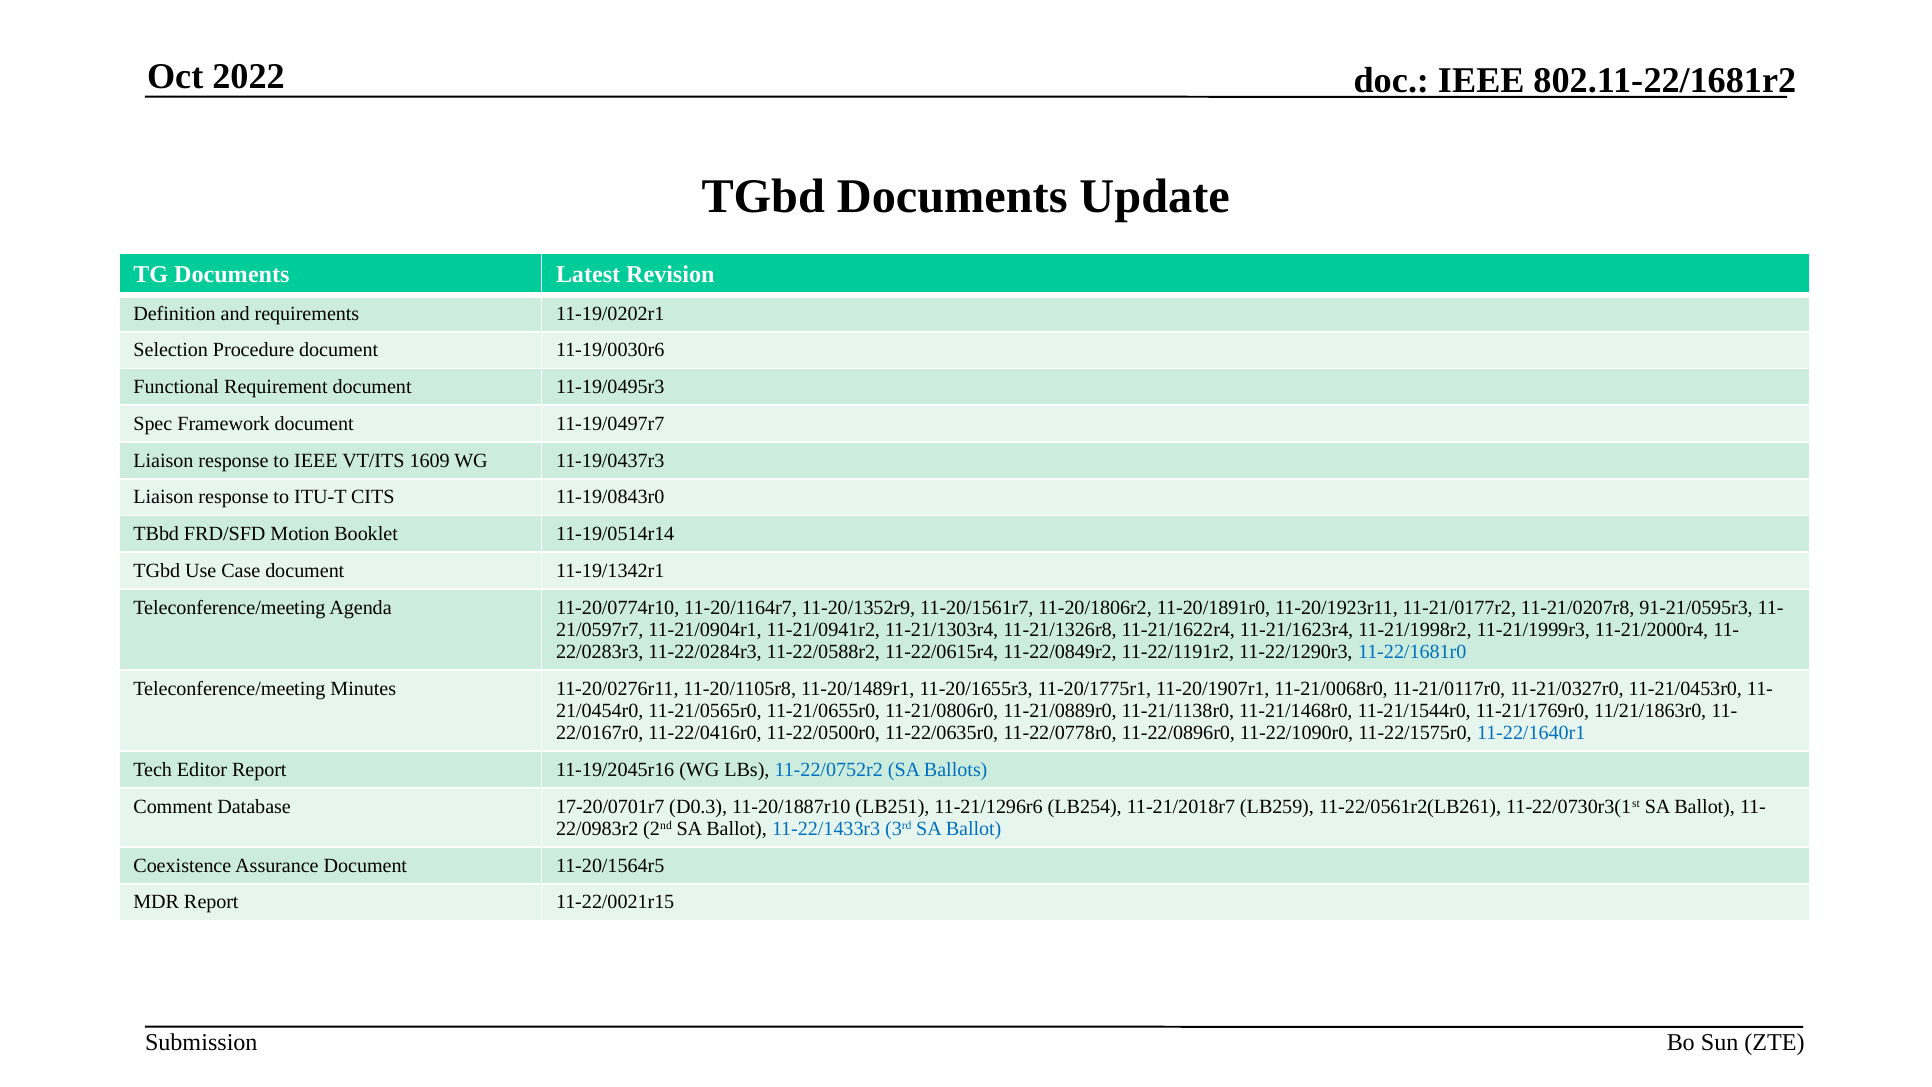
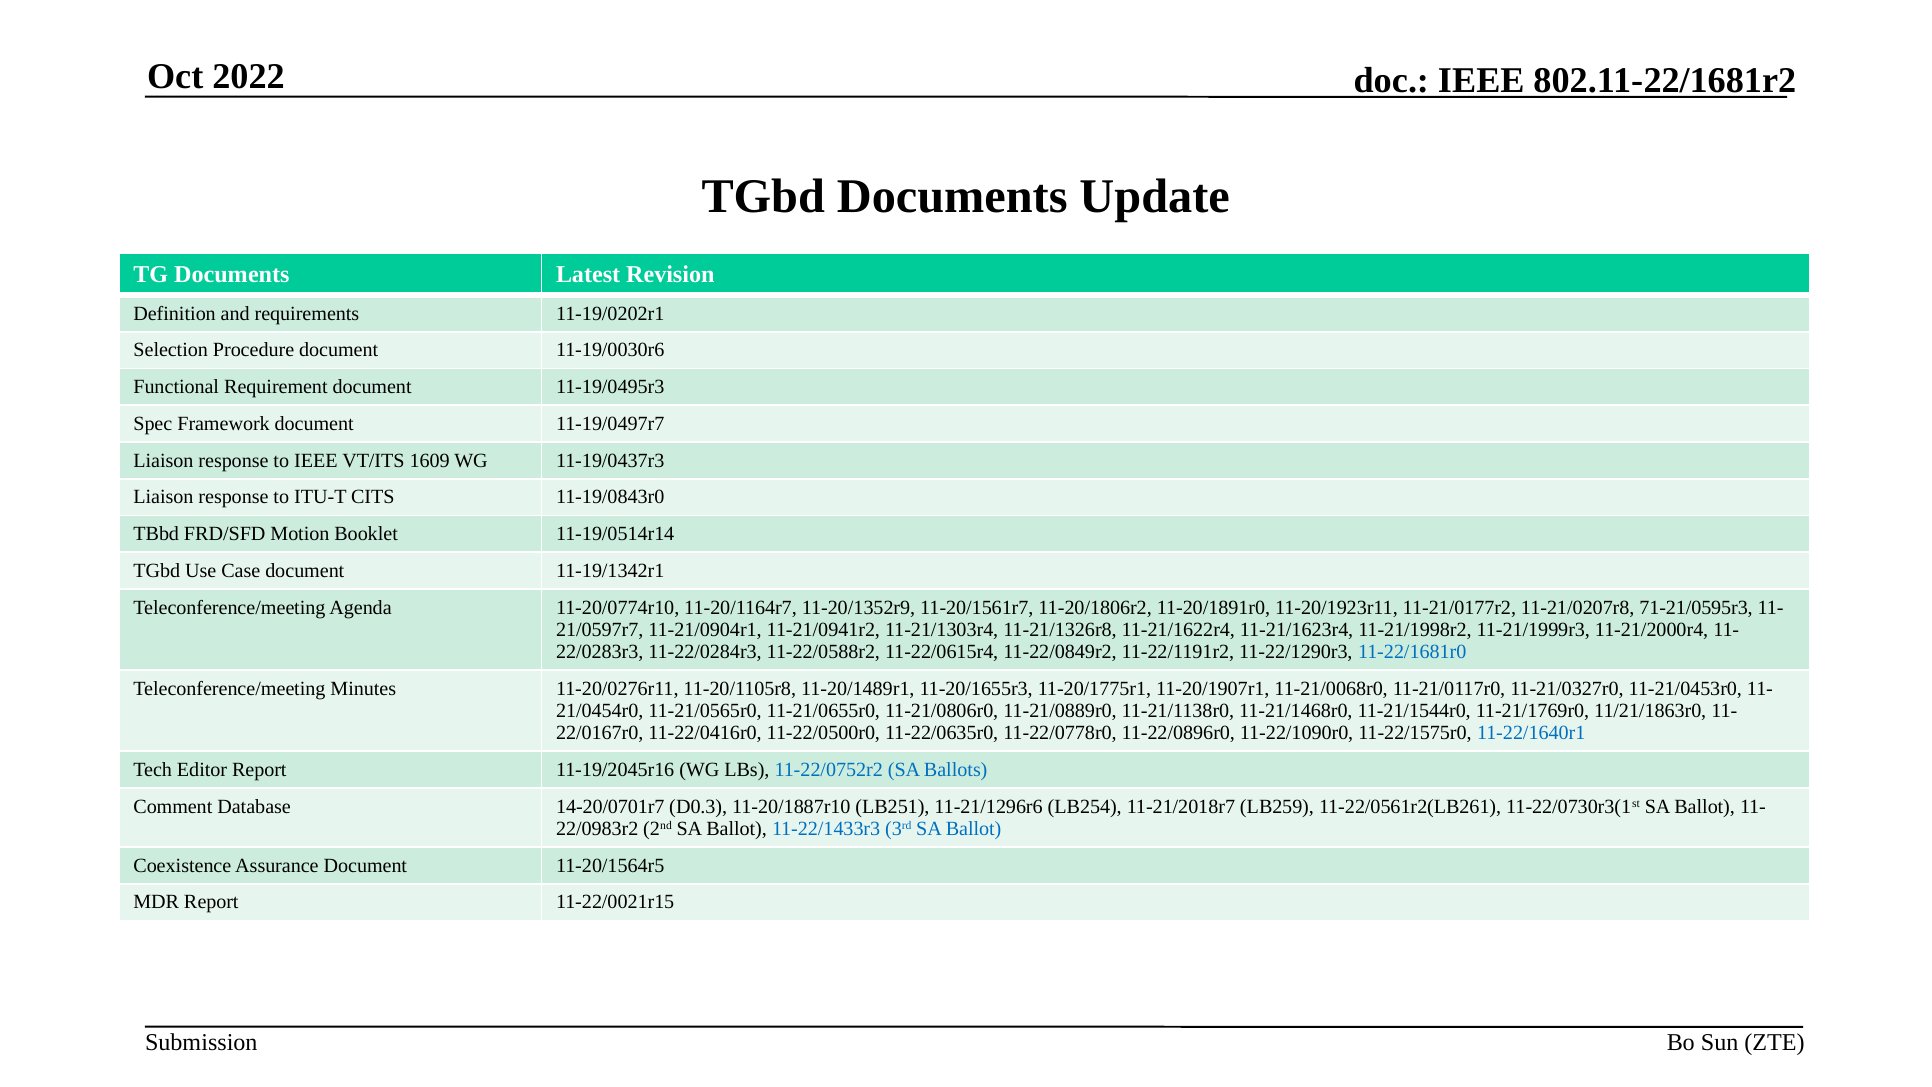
91-21/0595r3: 91-21/0595r3 -> 71-21/0595r3
17-20/0701r7: 17-20/0701r7 -> 14-20/0701r7
